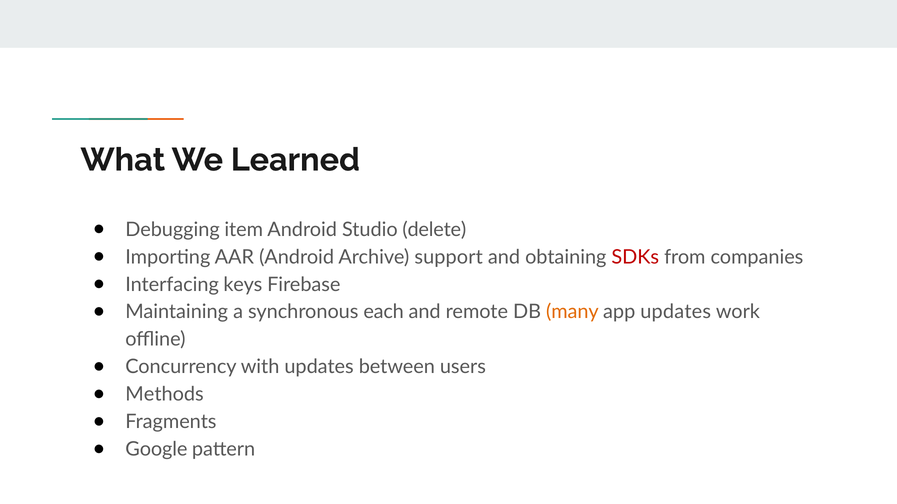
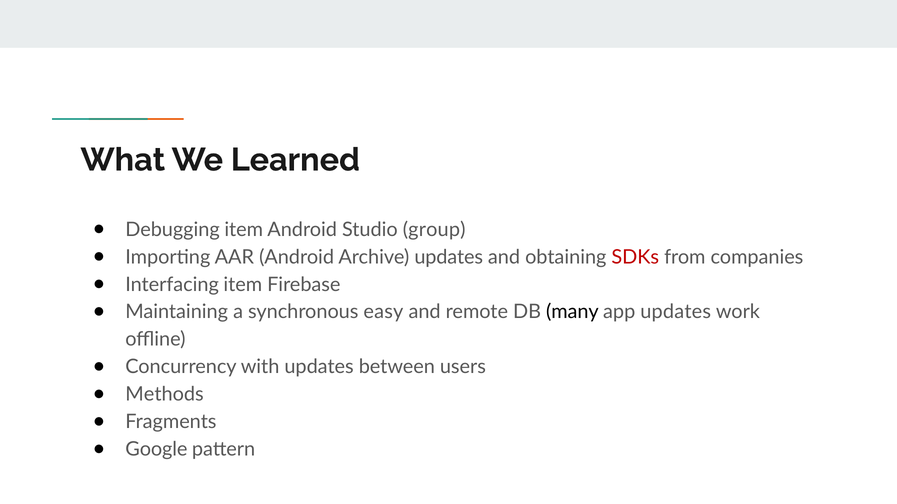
delete: delete -> group
Archive support: support -> updates
Interfacing keys: keys -> item
each: each -> easy
many colour: orange -> black
